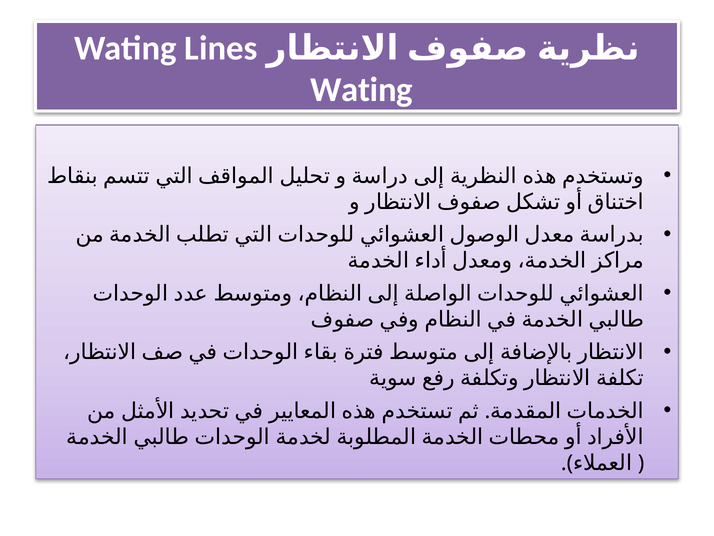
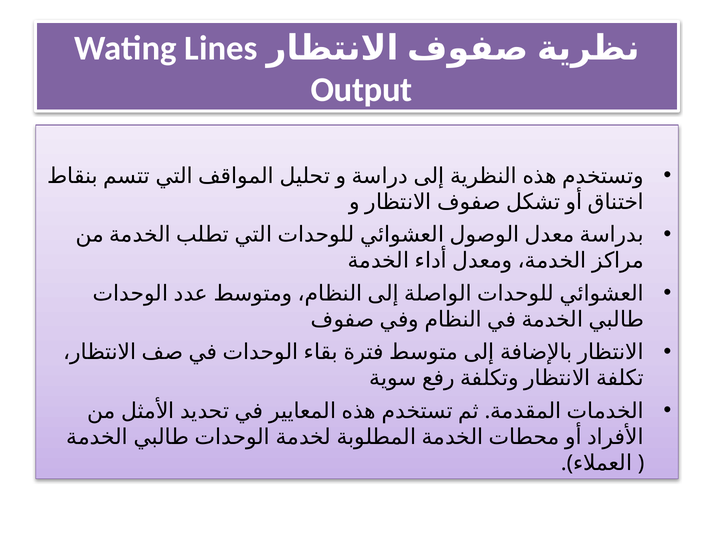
Wating at (362, 90): Wating -> Output
